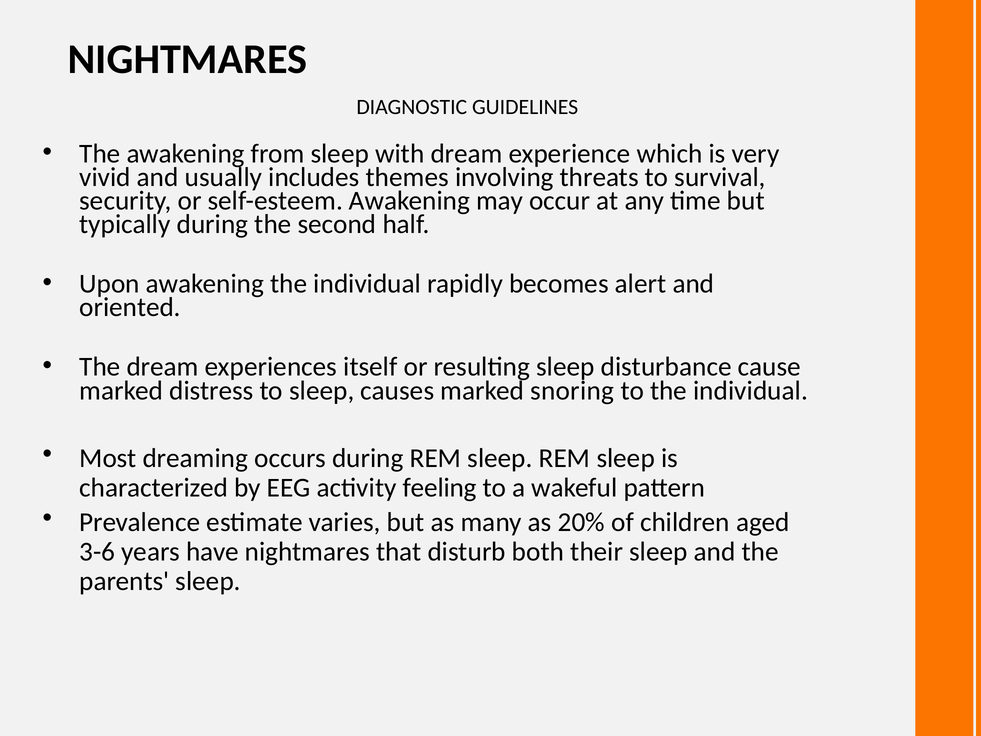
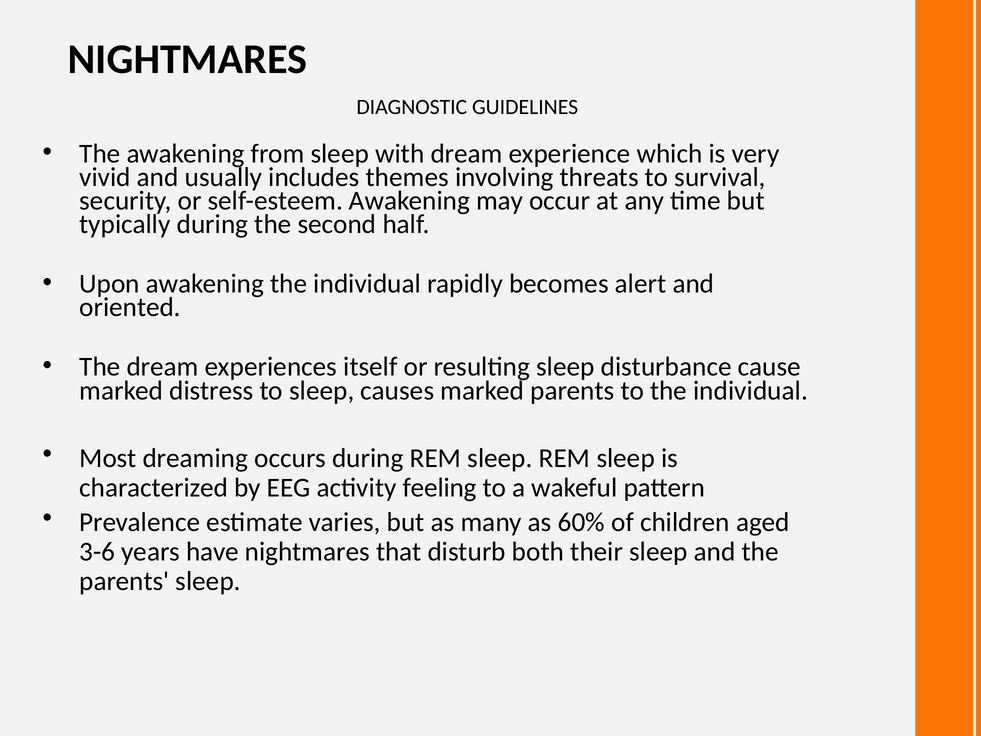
marked snoring: snoring -> parents
20%: 20% -> 60%
